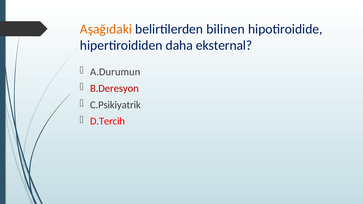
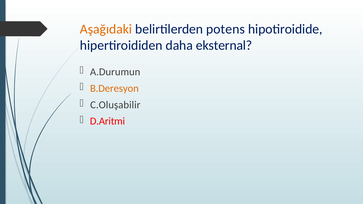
bilinen: bilinen -> potens
B.Deresyon colour: red -> orange
C.Psikiyatrik: C.Psikiyatrik -> C.Oluşabilir
D.Tercih: D.Tercih -> D.Aritmi
